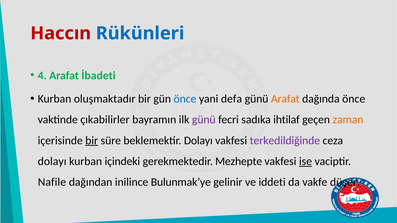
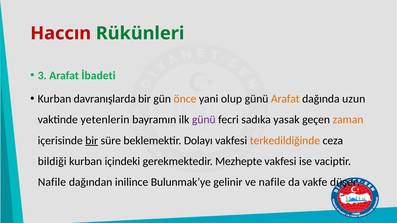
Rükünleri colour: blue -> green
4: 4 -> 3
oluşmaktadır: oluşmaktadır -> davranışlarda
önce at (185, 99) colour: blue -> orange
defa: defa -> olup
dağında önce: önce -> uzun
çıkabilirler: çıkabilirler -> yetenlerin
ihtilaf: ihtilaf -> yasak
terkedildiğinde colour: purple -> orange
dolayı at (52, 162): dolayı -> bildiği
ise underline: present -> none
ve iddeti: iddeti -> nafile
